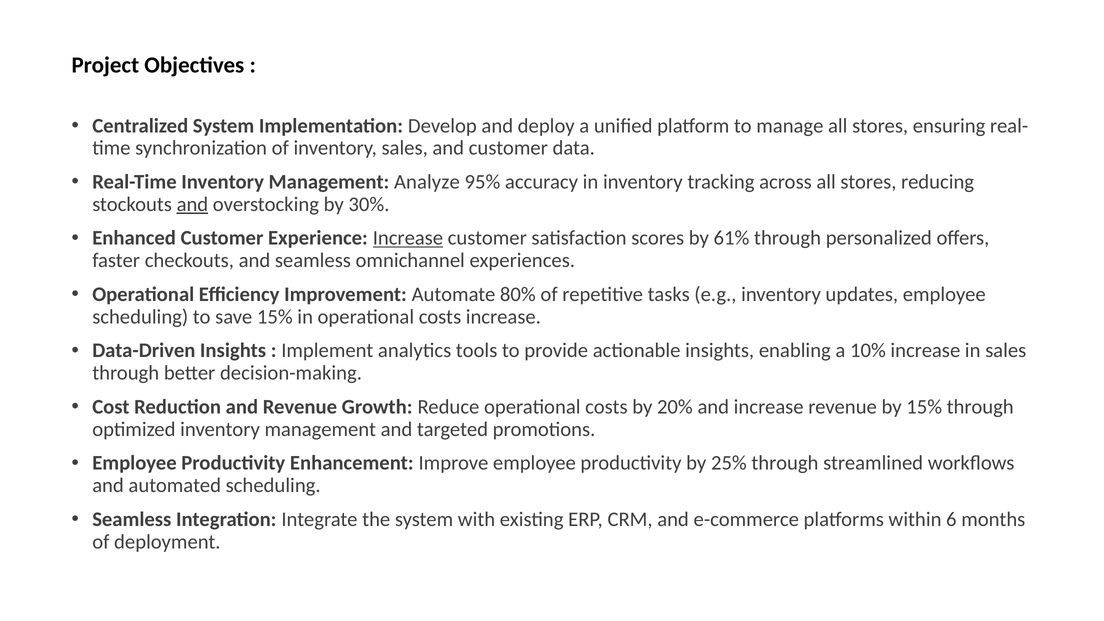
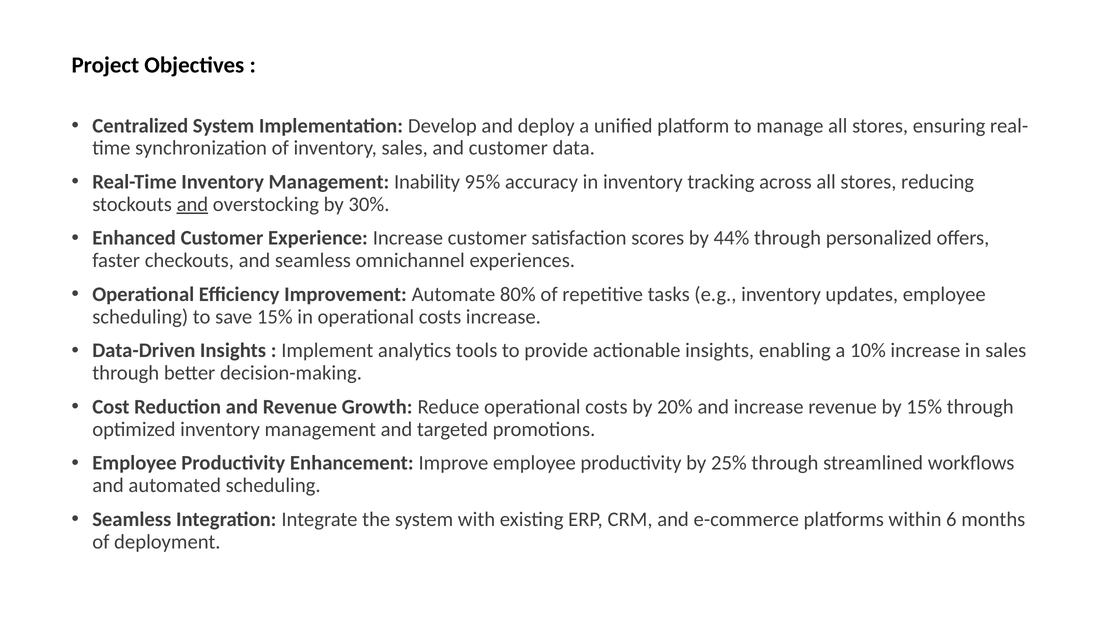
Analyze: Analyze -> Inability
Increase at (408, 238) underline: present -> none
61%: 61% -> 44%
